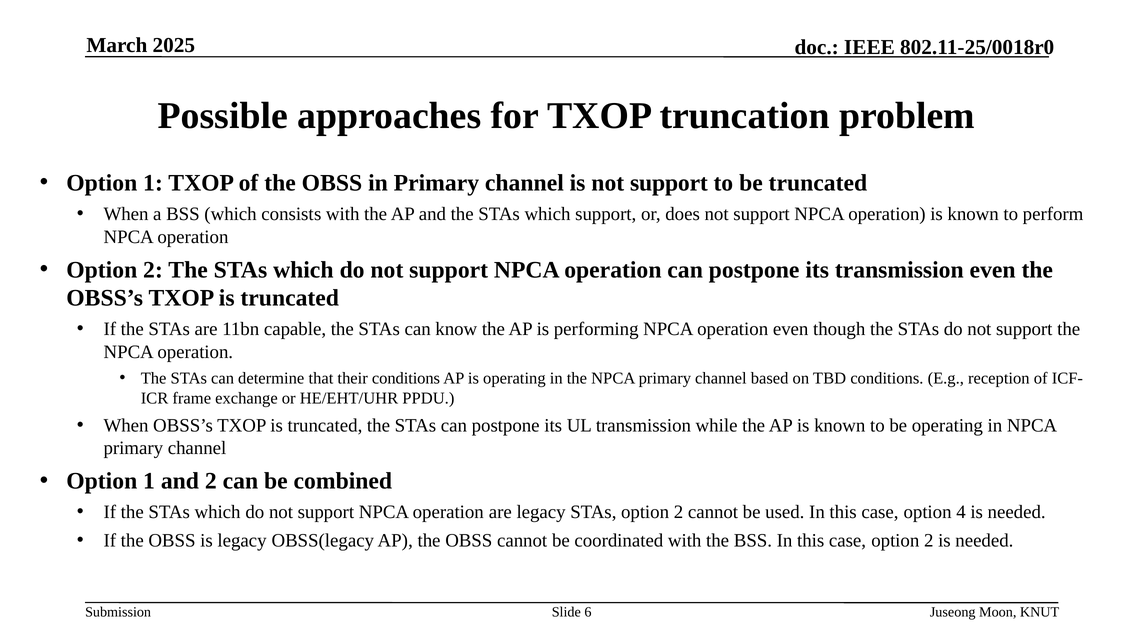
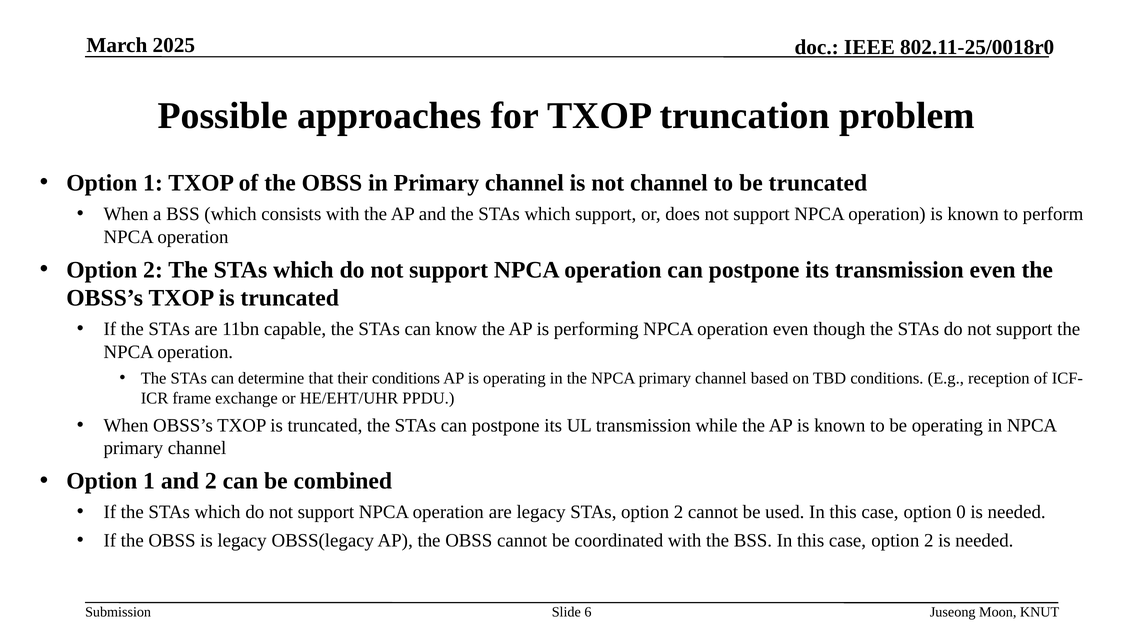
is not support: support -> channel
4: 4 -> 0
